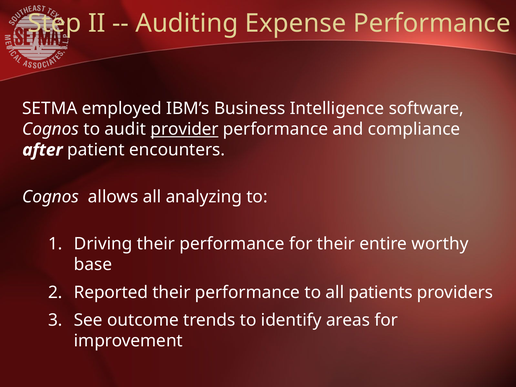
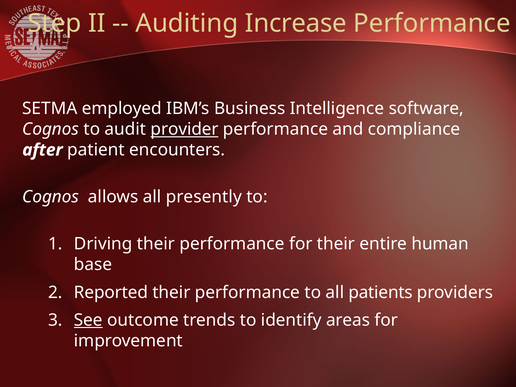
Expense: Expense -> Increase
analyzing: analyzing -> presently
worthy: worthy -> human
See underline: none -> present
